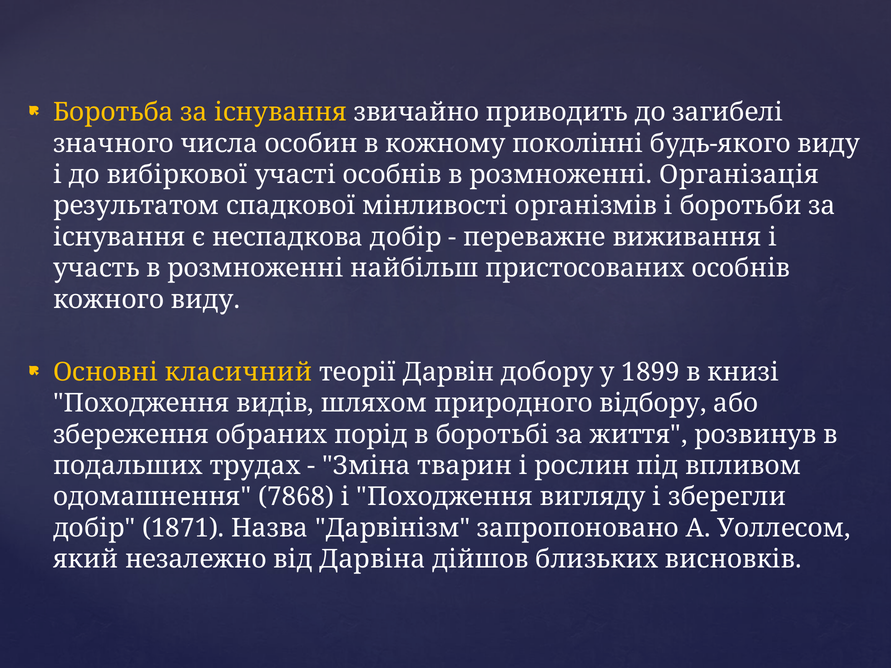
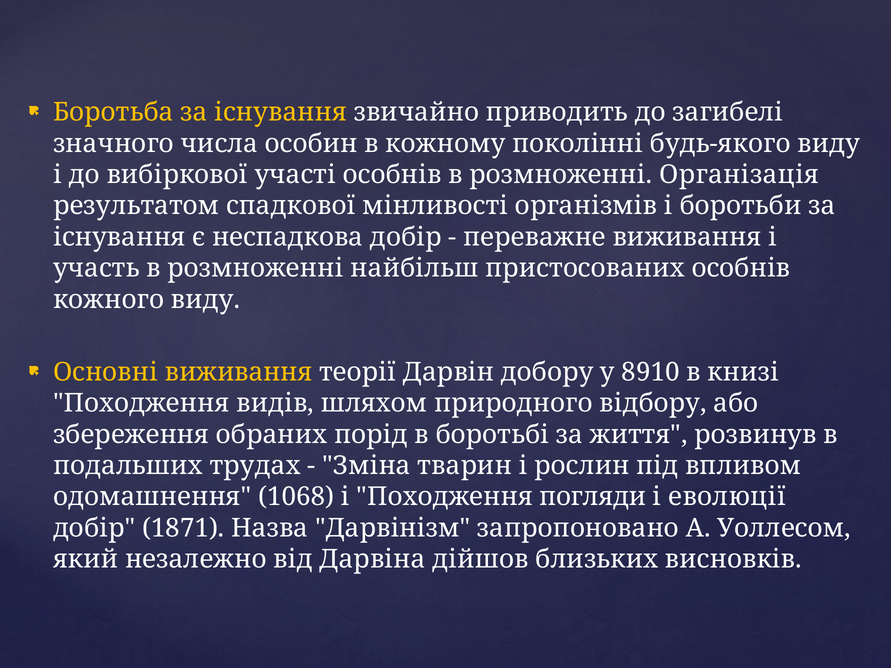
Основні класичний: класичний -> виживання
1899: 1899 -> 8910
7868: 7868 -> 1068
вигляду: вигляду -> погляди
зберегли: зберегли -> еволюції
